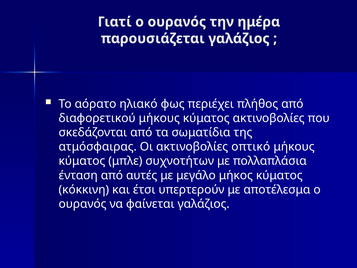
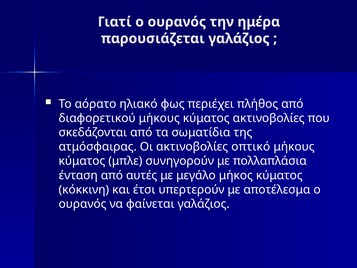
συχνοτήτων: συχνοτήτων -> συνηγορούν
